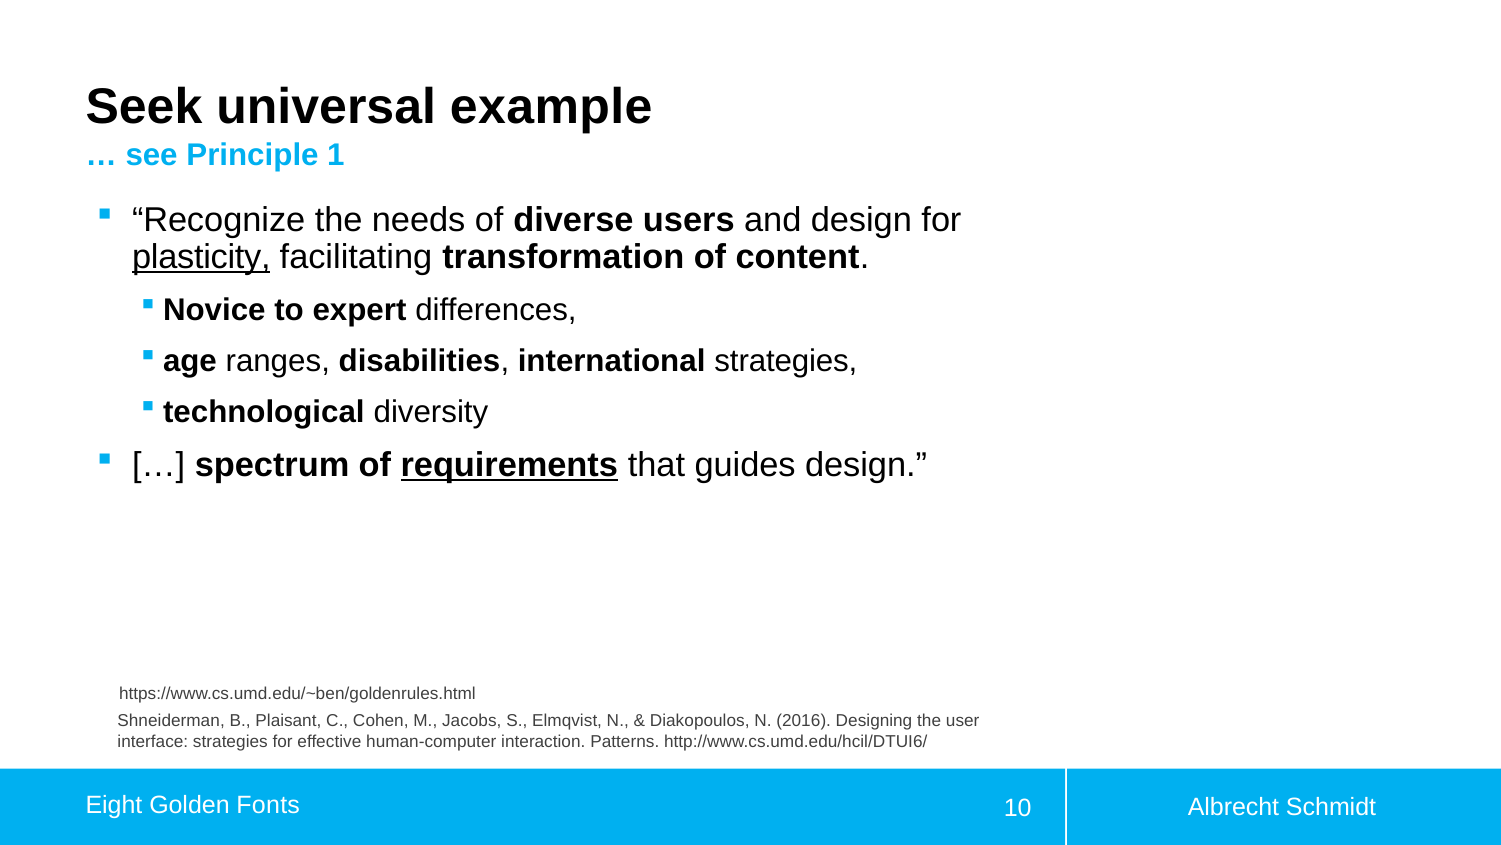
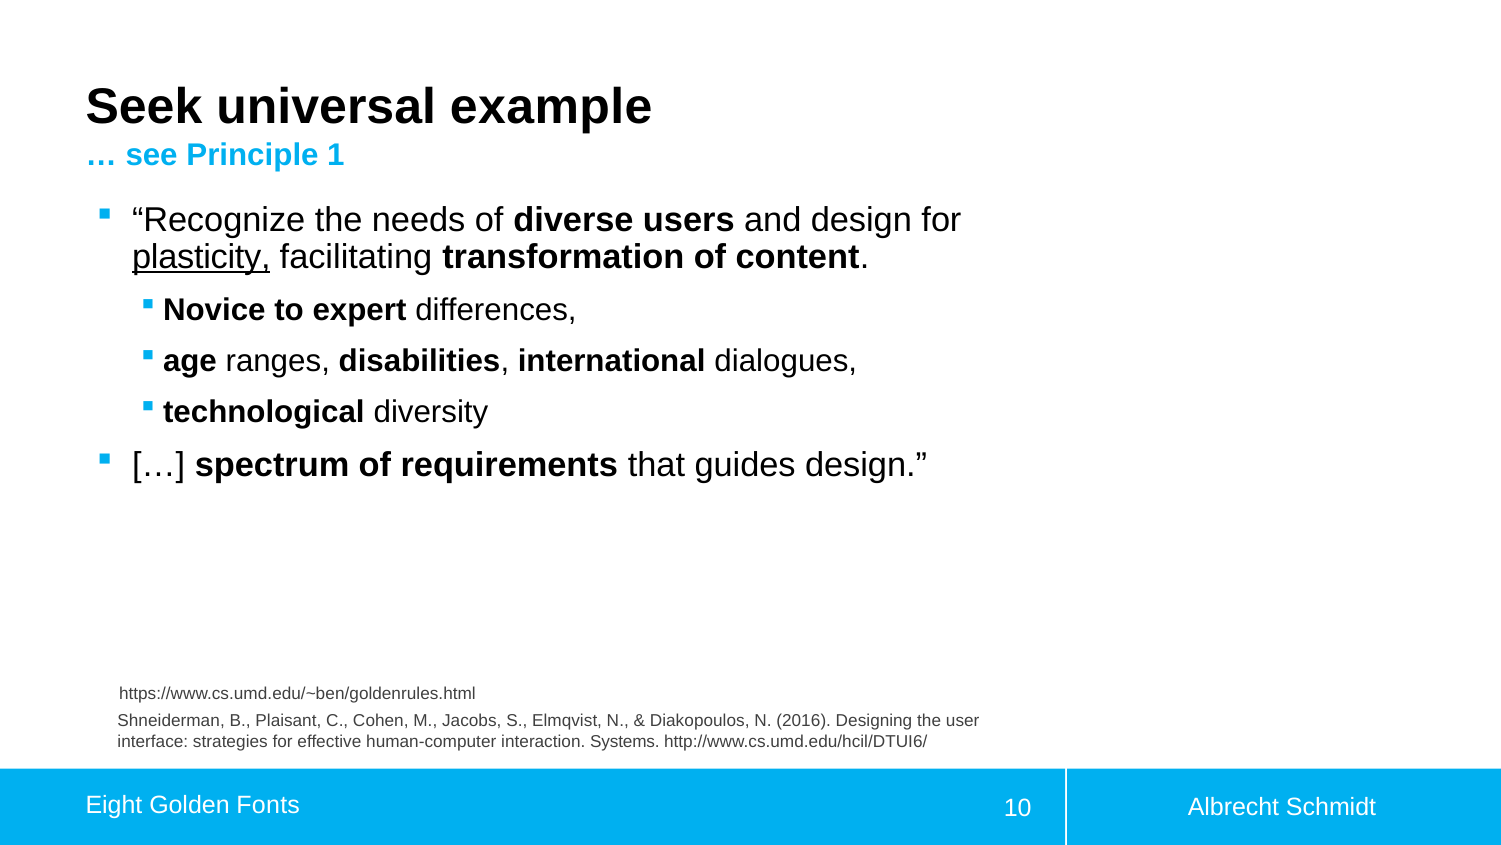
international strategies: strategies -> dialogues
requirements underline: present -> none
Patterns: Patterns -> Systems
